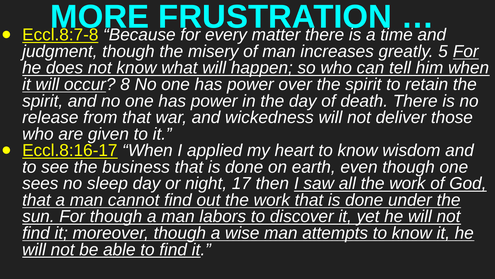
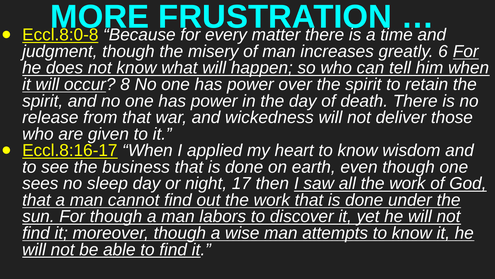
Eccl.8:7-8: Eccl.8:7-8 -> Eccl.8:0-8
5: 5 -> 6
